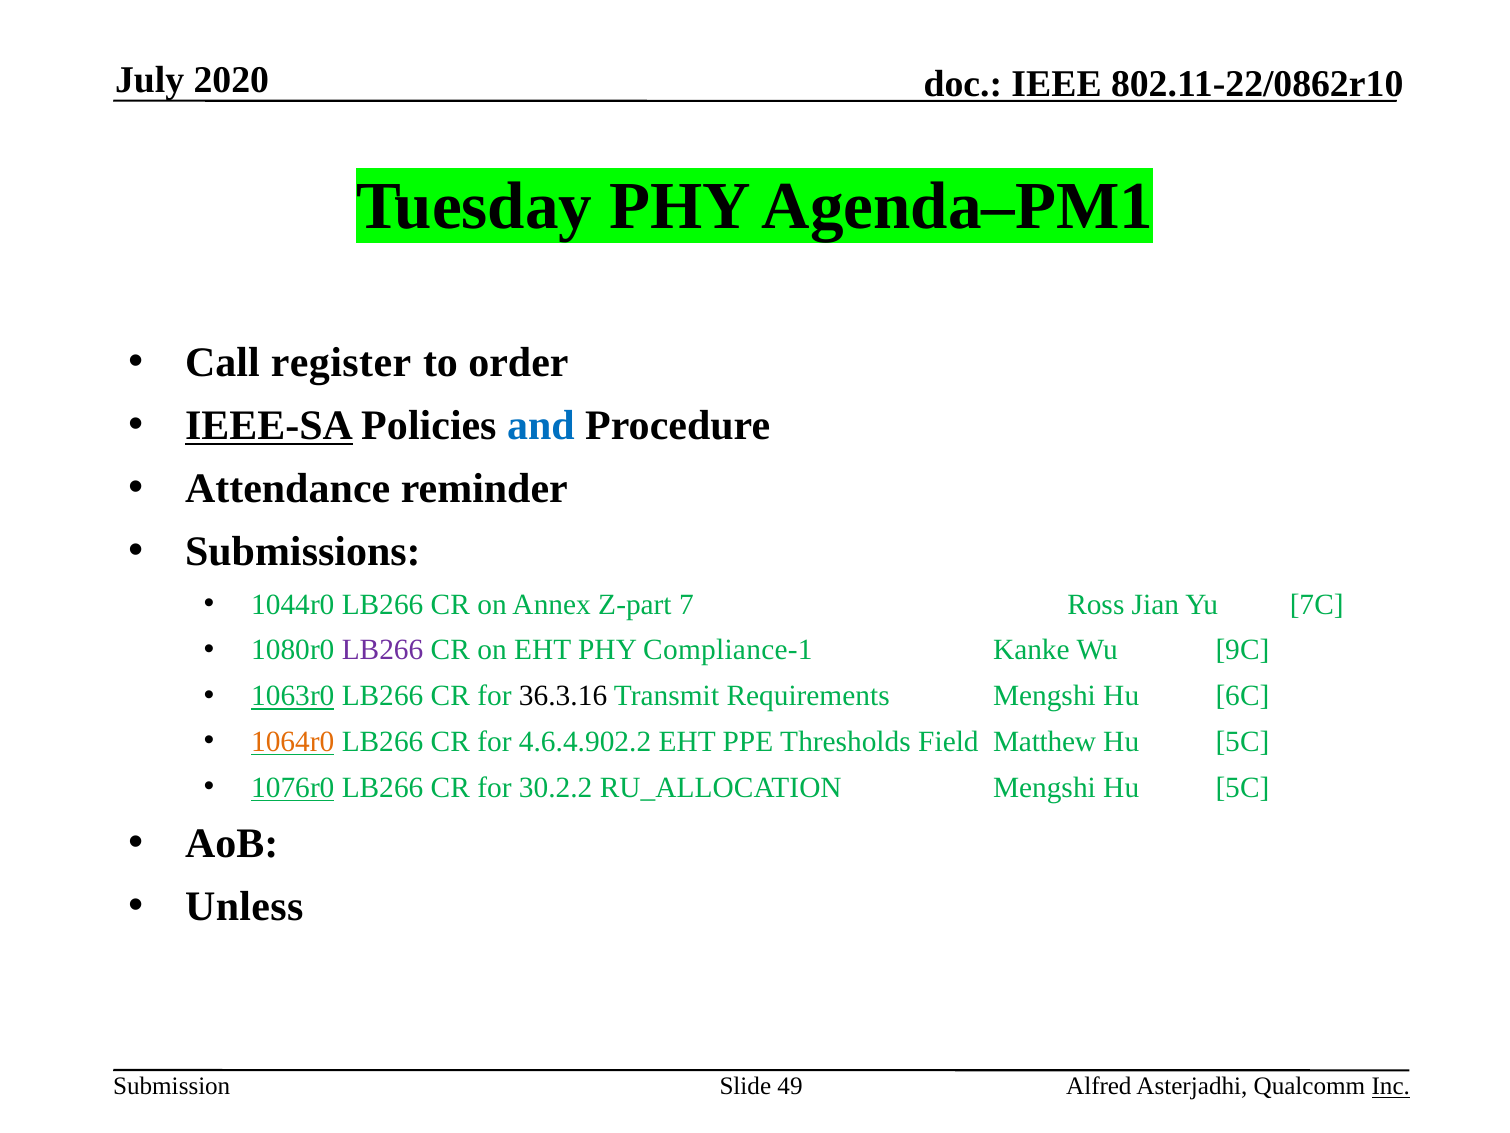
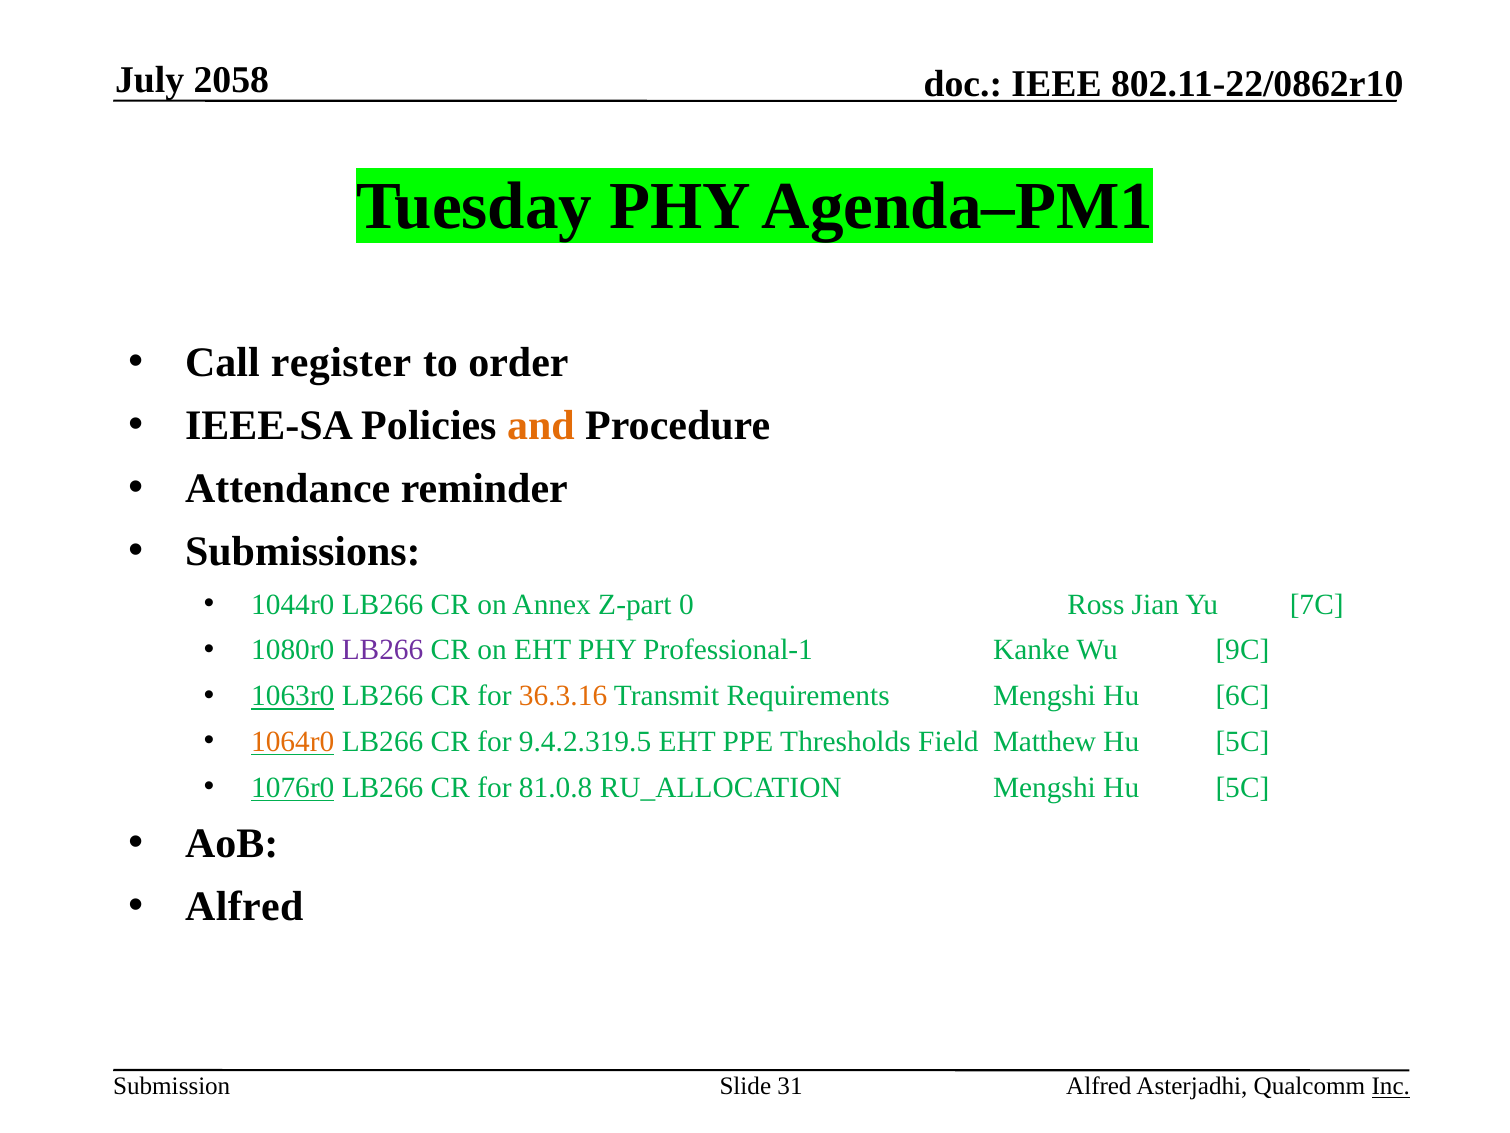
2020: 2020 -> 2058
IEEE-SA underline: present -> none
and colour: blue -> orange
7: 7 -> 0
Compliance-1: Compliance-1 -> Professional-1
36.3.16 colour: black -> orange
4.6.4.902.2: 4.6.4.902.2 -> 9.4.2.319.5
30.2.2: 30.2.2 -> 81.0.8
Unless at (244, 906): Unless -> Alfred
49: 49 -> 31
